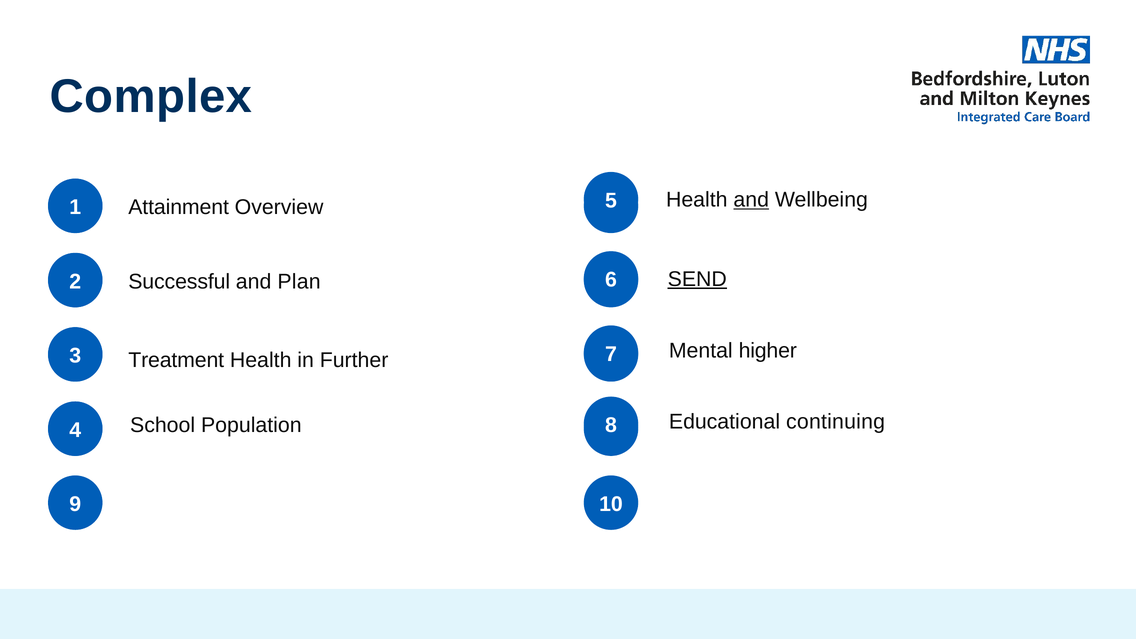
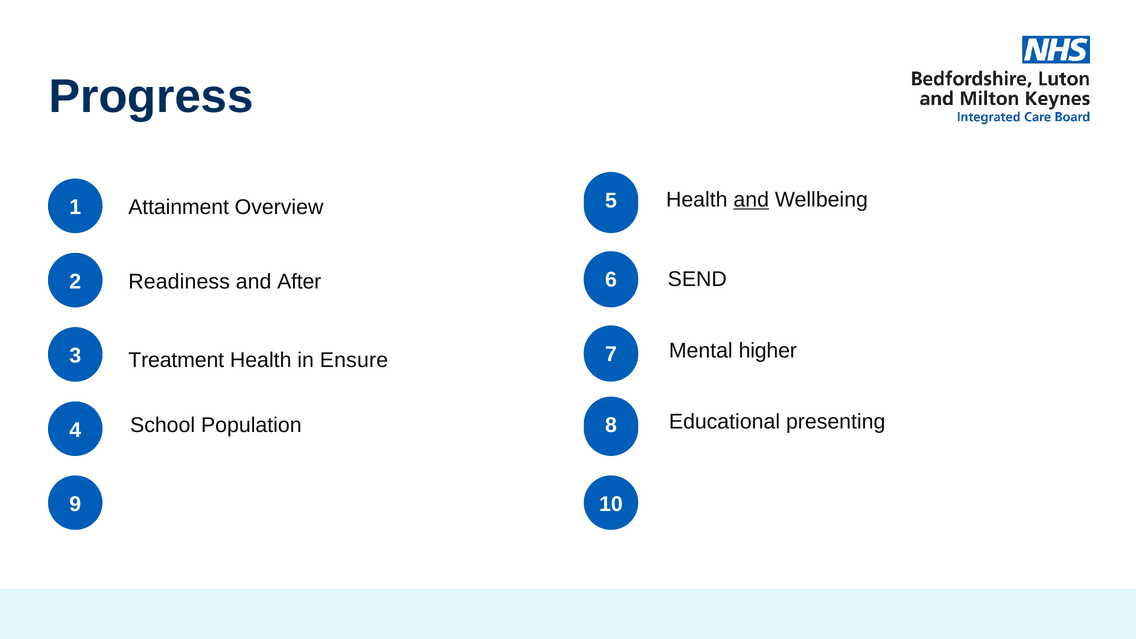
Complex: Complex -> Progress
SEND underline: present -> none
Successful: Successful -> Readiness
Plan: Plan -> After
Further: Further -> Ensure
continuing: continuing -> presenting
